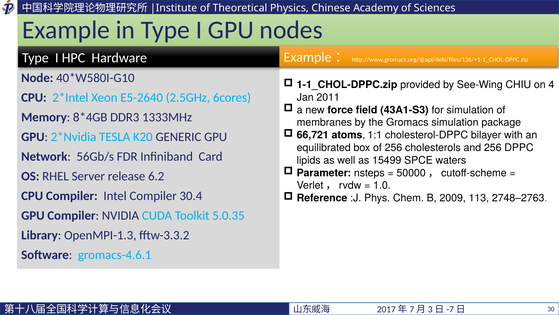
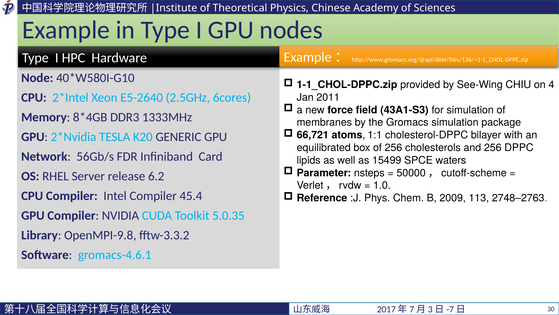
30.4: 30.4 -> 45.4
OpenMPI-1.3: OpenMPI-1.3 -> OpenMPI-9.8
